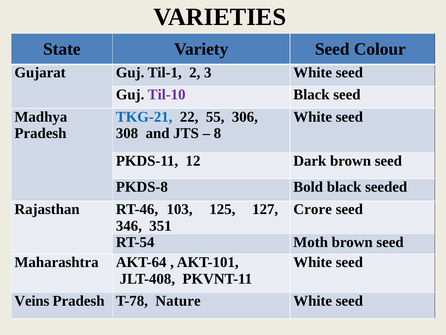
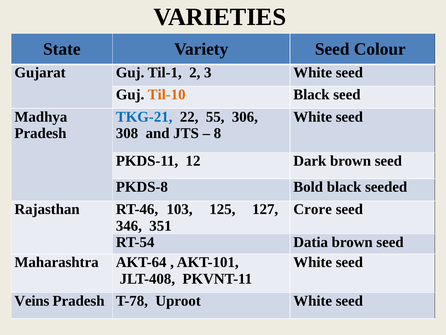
Til-10 colour: purple -> orange
Moth: Moth -> Datia
Nature: Nature -> Uproot
